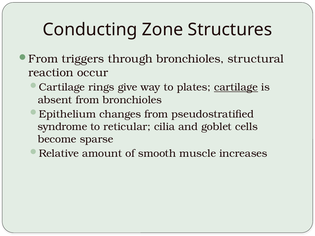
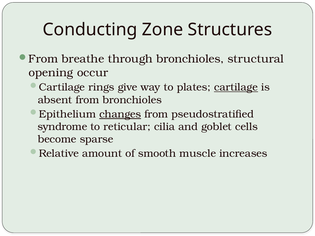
triggers: triggers -> breathe
reaction: reaction -> opening
changes underline: none -> present
